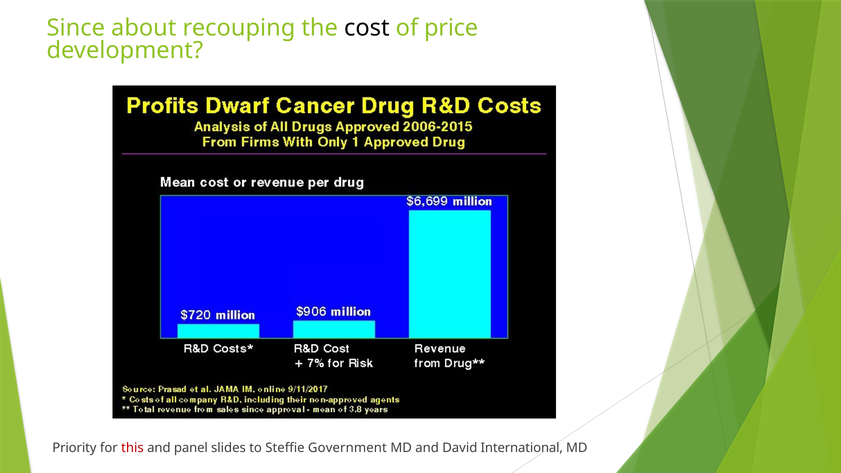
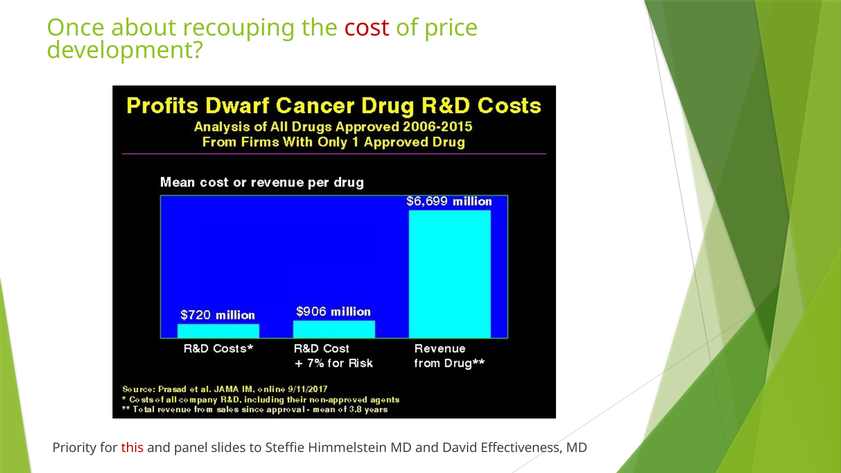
Since: Since -> Once
cost colour: black -> red
Government: Government -> Himmelstein
International: International -> Effectiveness
